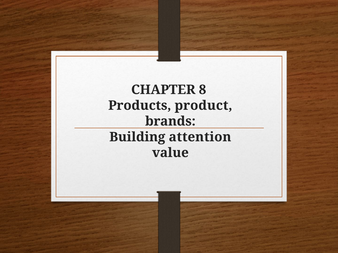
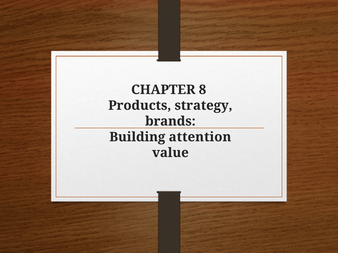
product: product -> strategy
